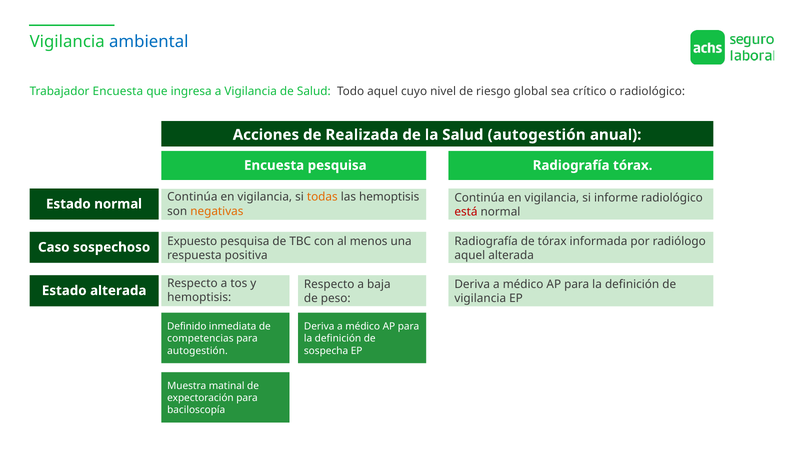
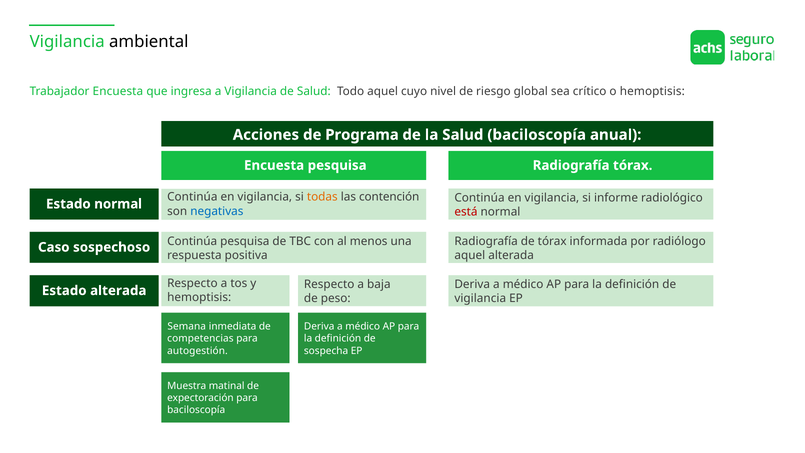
ambiental colour: blue -> black
o radiológico: radiológico -> hemoptisis
Realizada: Realizada -> Programa
Salud autogestión: autogestión -> baciloscopía
las hemoptisis: hemoptisis -> contención
negativas colour: orange -> blue
Expuesto at (192, 241): Expuesto -> Continúa
Definido: Definido -> Semana
